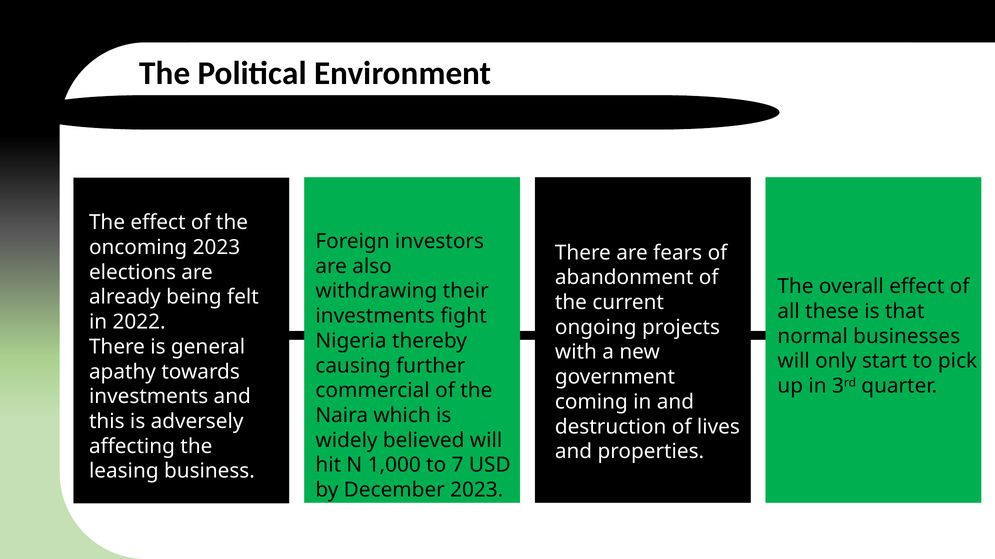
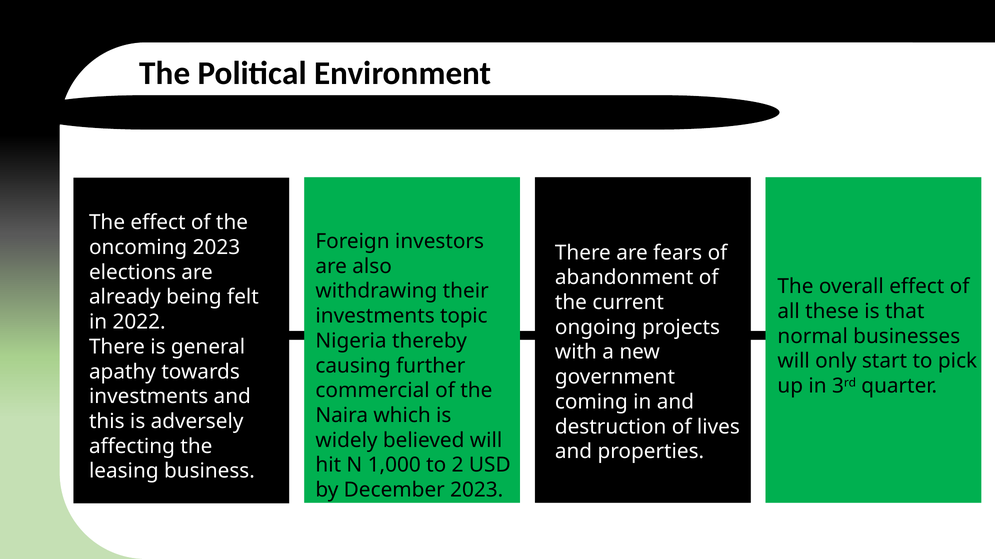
fight: fight -> topic
7: 7 -> 2
